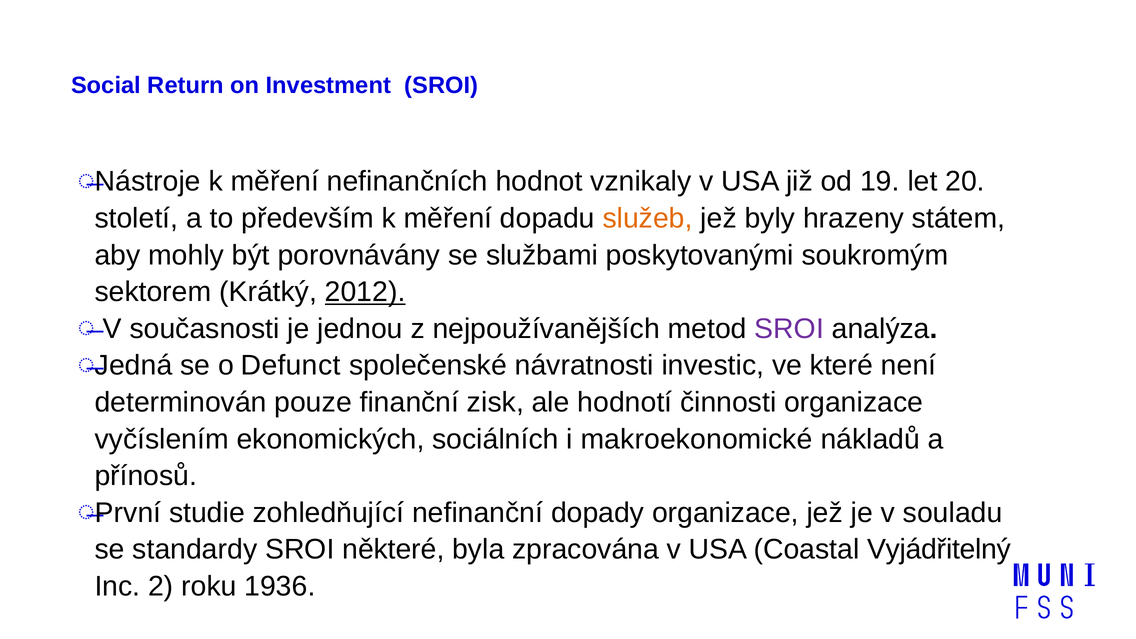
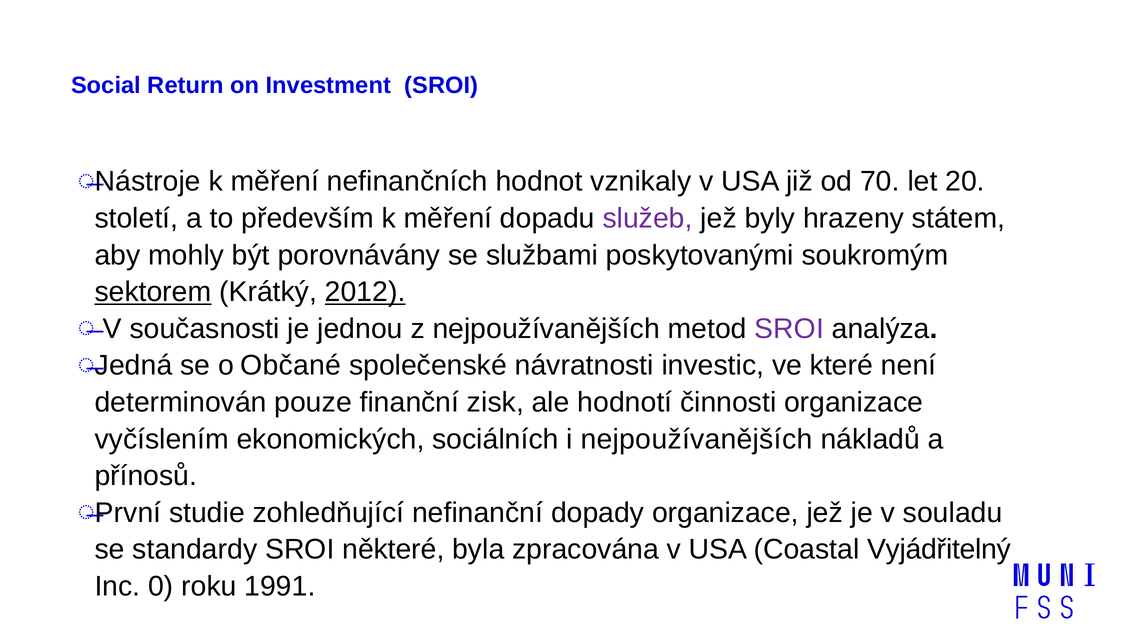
19: 19 -> 70
služeb colour: orange -> purple
sektorem underline: none -> present
Defunct: Defunct -> Občané
i makroekonomické: makroekonomické -> nejpoužívanějších
2: 2 -> 0
1936: 1936 -> 1991
